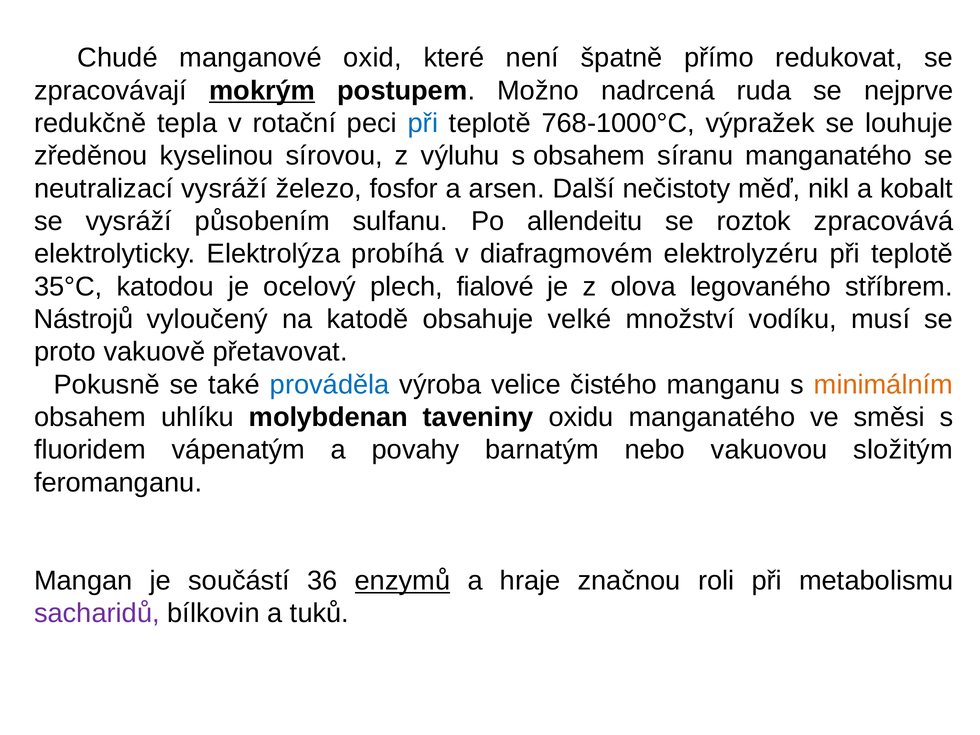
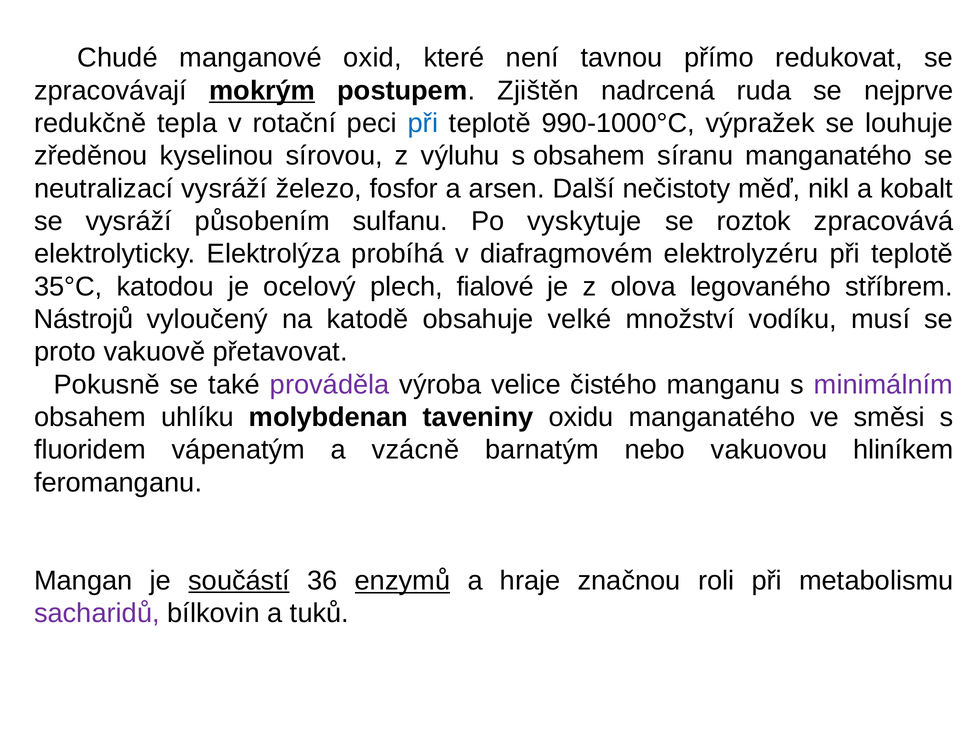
špatně: špatně -> tavnou
Možno: Možno -> Zjištěn
768-1000°C: 768-1000°C -> 990-1000°C
allendeitu: allendeitu -> vyskytuje
prováděla colour: blue -> purple
minimálním colour: orange -> purple
povahy: povahy -> vzácně
složitým: složitým -> hliníkem
součástí underline: none -> present
